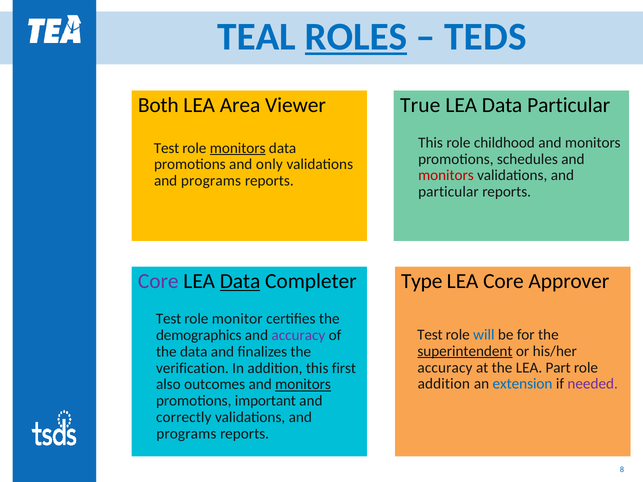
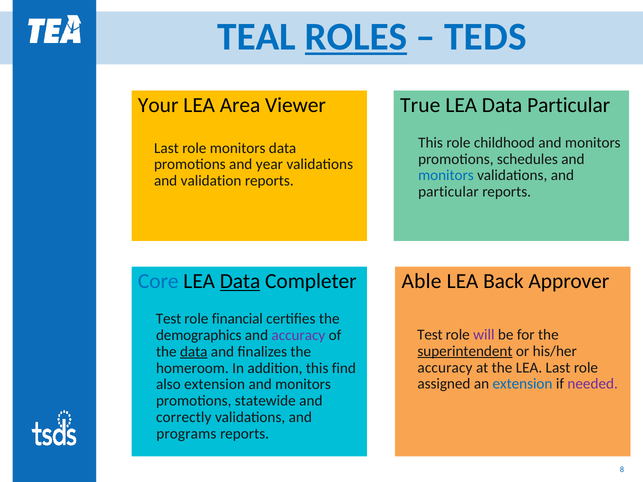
Both: Both -> Your
Test at (167, 148): Test -> Last
monitors at (238, 148) underline: present -> none
only: only -> year
monitors at (446, 176) colour: red -> blue
programs at (211, 181): programs -> validation
Core at (158, 281) colour: purple -> blue
Type: Type -> Able
LEA Core: Core -> Back
monitor: monitor -> financial
will colour: blue -> purple
data at (194, 352) underline: none -> present
LEA Part: Part -> Last
verification: verification -> homeroom
first: first -> find
addition at (444, 384): addition -> assigned
also outcomes: outcomes -> extension
monitors at (303, 385) underline: present -> none
important: important -> statewide
